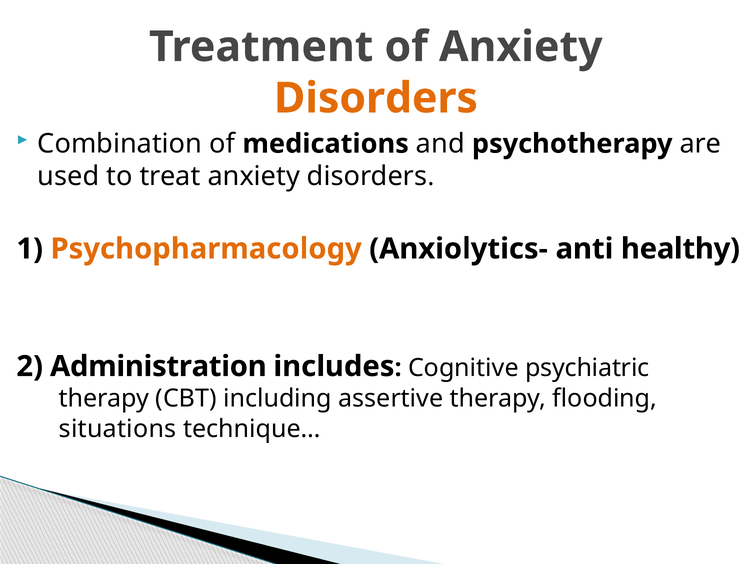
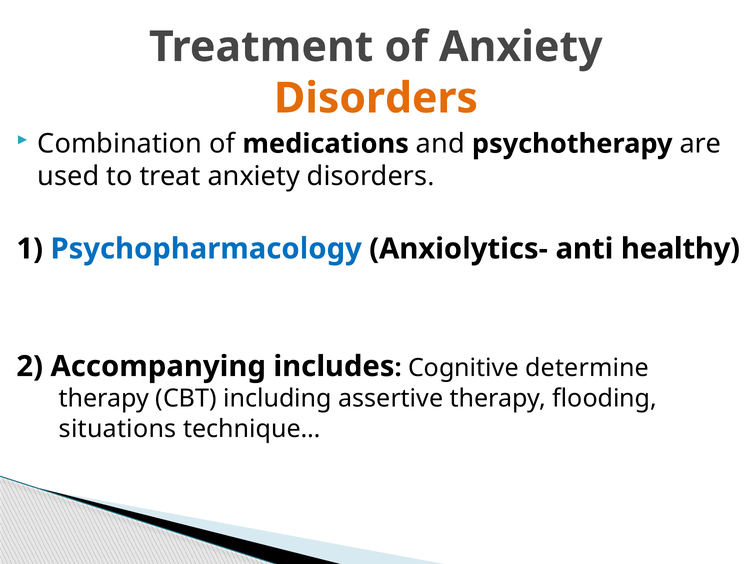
Psychopharmacology colour: orange -> blue
Administration: Administration -> Accompanying
psychiatric: psychiatric -> determine
